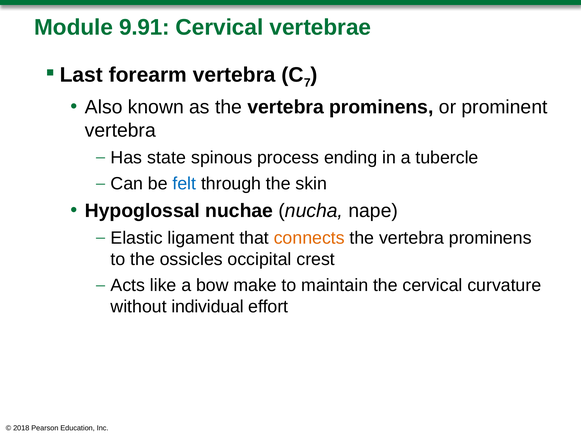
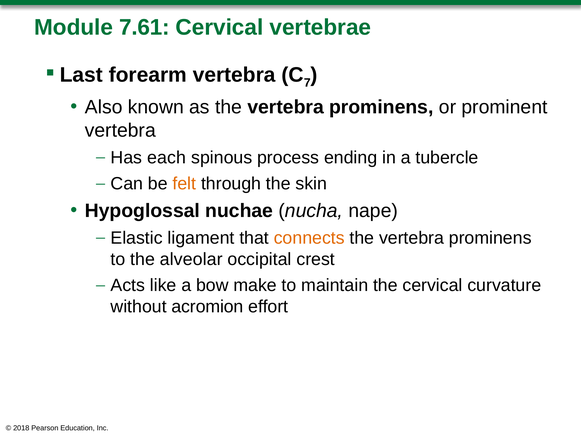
9.91: 9.91 -> 7.61
state: state -> each
felt colour: blue -> orange
ossicles: ossicles -> alveolar
individual: individual -> acromion
